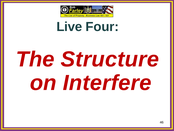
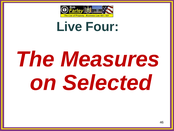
Structure: Structure -> Measures
Interfere: Interfere -> Selected
